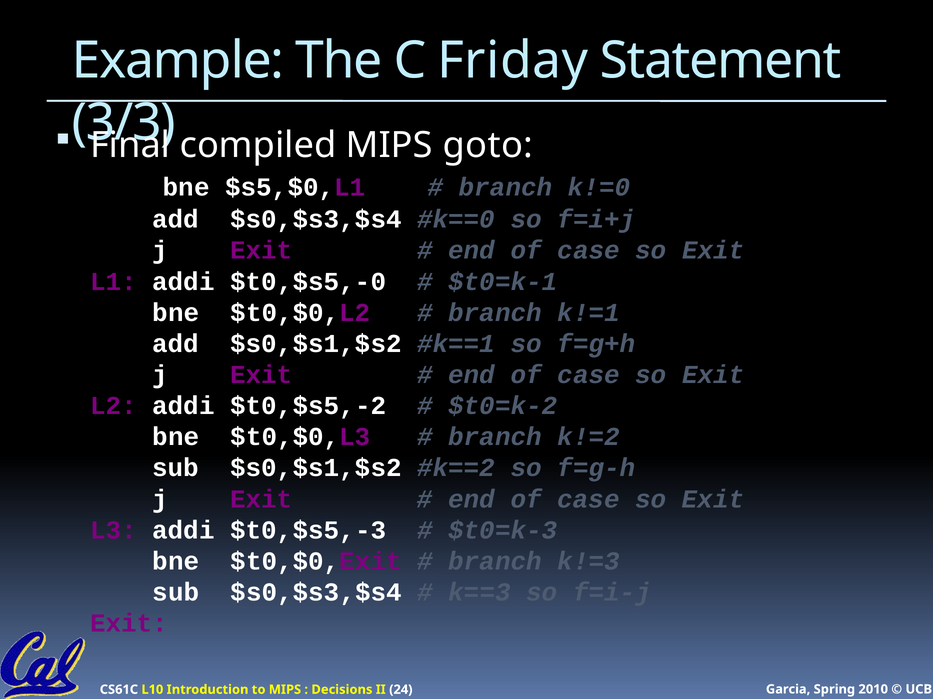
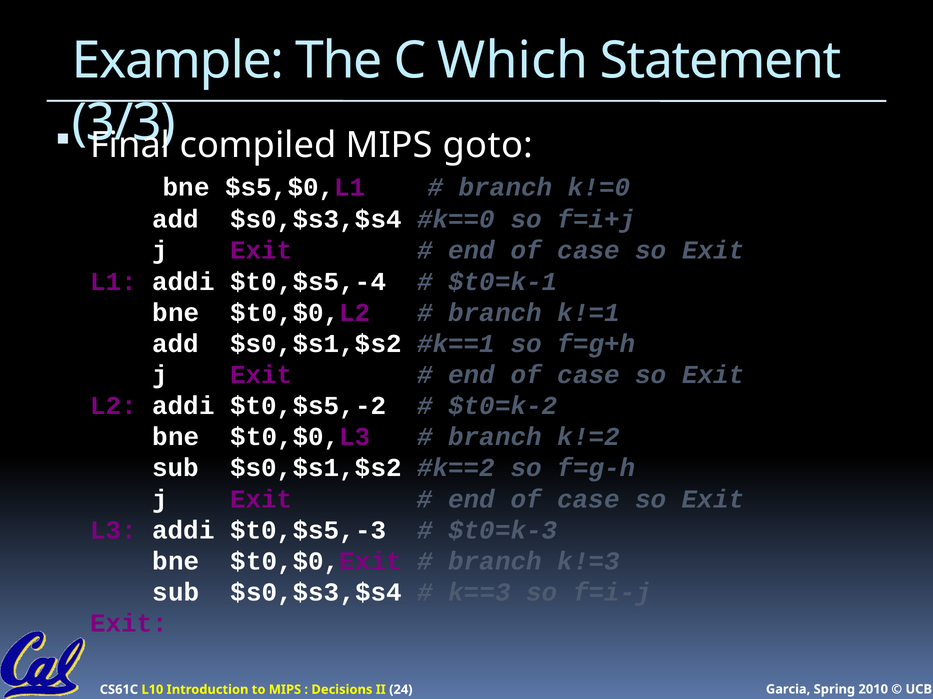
Friday: Friday -> Which
$t0,$s5,-0: $t0,$s5,-0 -> $t0,$s5,-4
